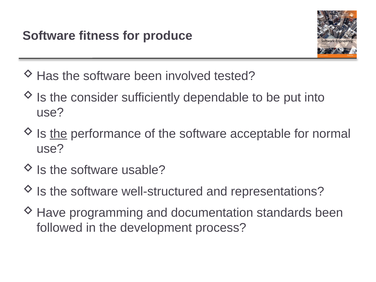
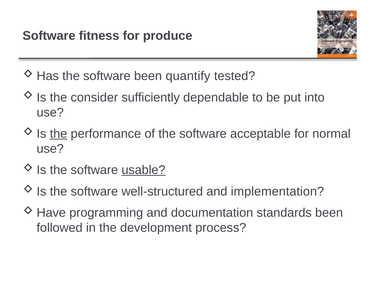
involved: involved -> quantify
usable underline: none -> present
representations: representations -> implementation
